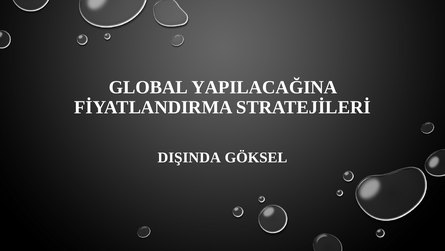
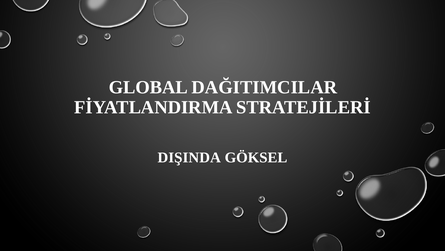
YAPILACAĞINA: YAPILACAĞINA -> DAĞITIMCILAR
